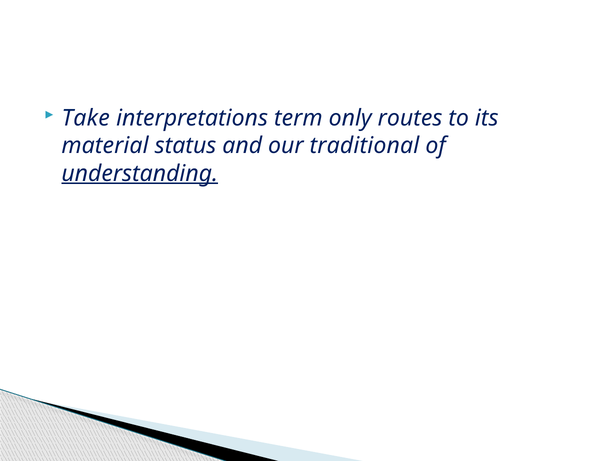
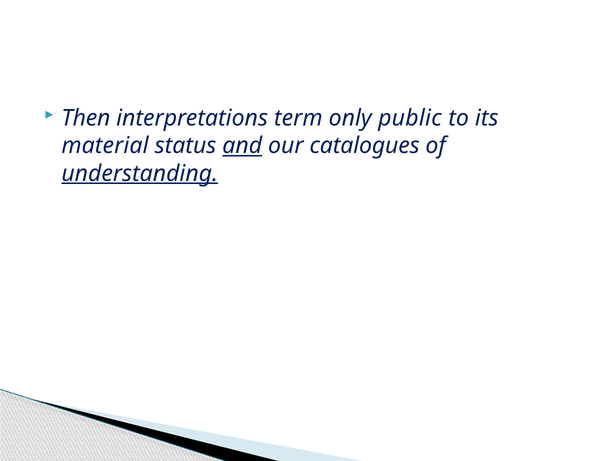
Take: Take -> Then
routes: routes -> public
and underline: none -> present
traditional: traditional -> catalogues
